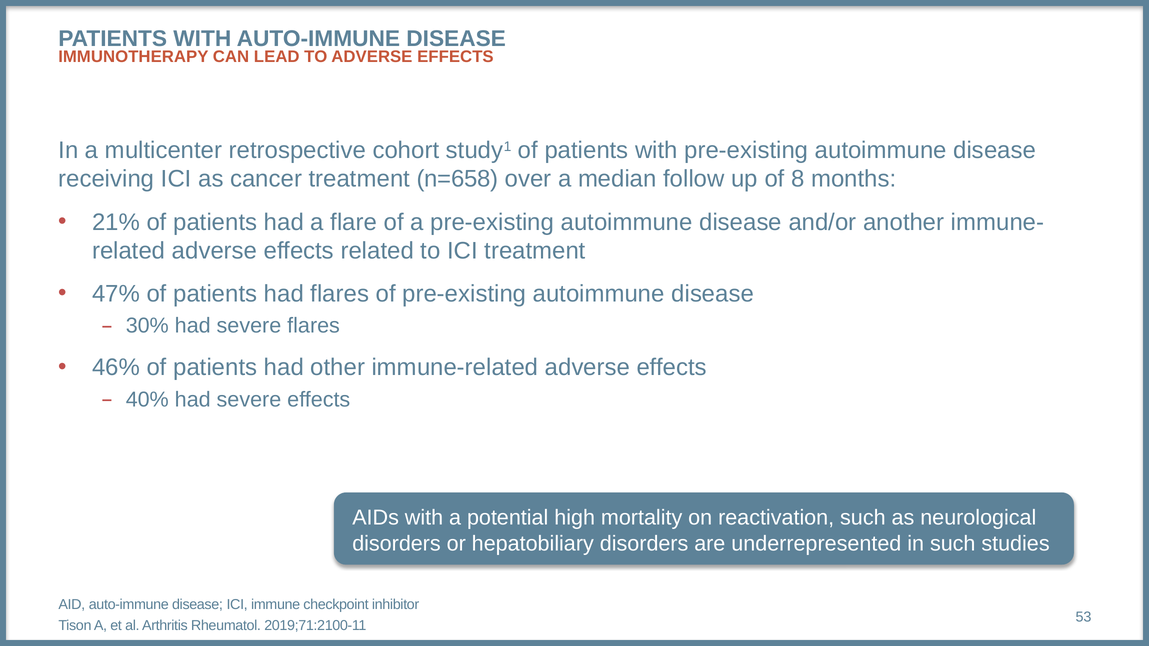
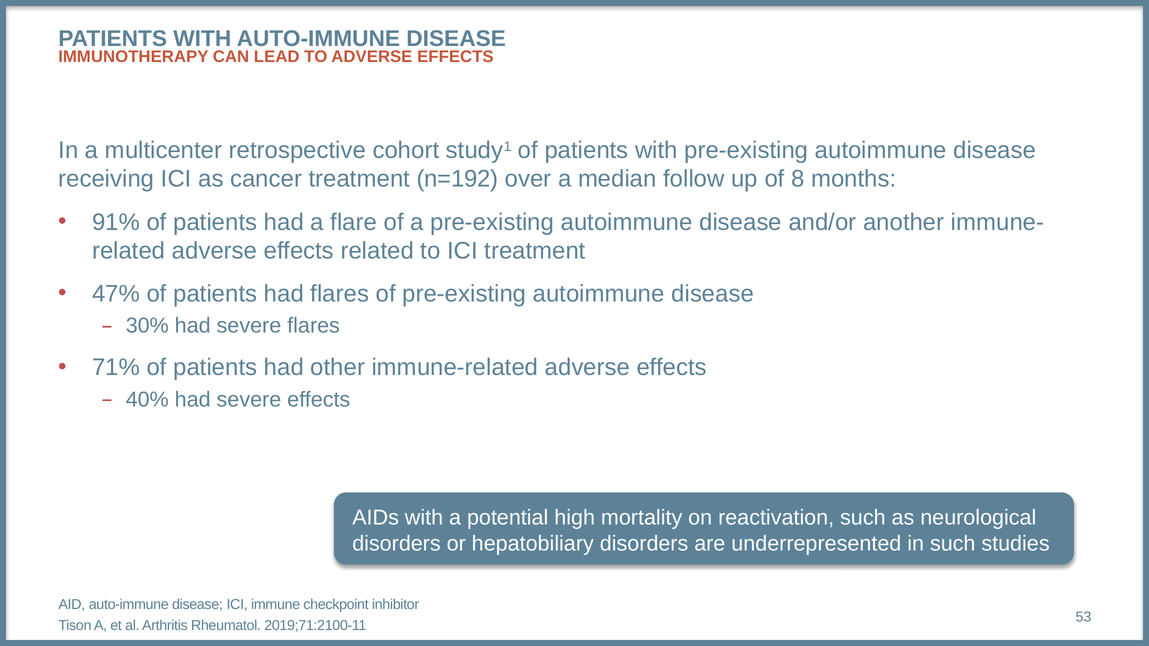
n=658: n=658 -> n=192
21%: 21% -> 91%
46%: 46% -> 71%
